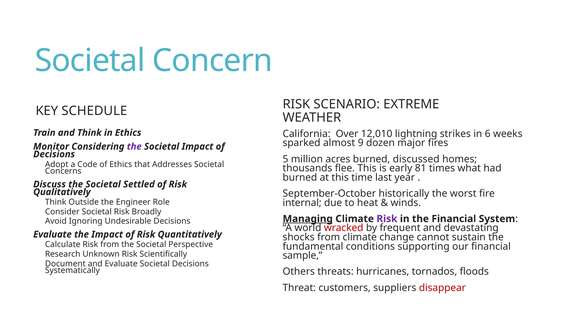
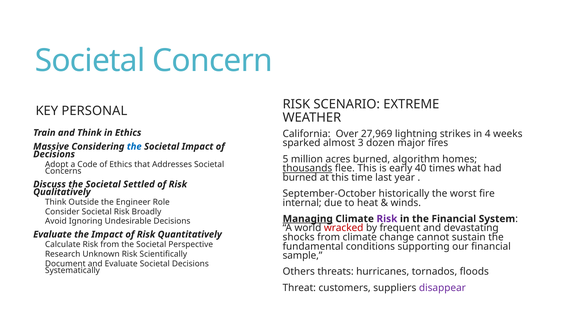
SCHEDULE: SCHEDULE -> PERSONAL
12,010: 12,010 -> 27,969
6: 6 -> 4
9: 9 -> 3
Monitor: Monitor -> Massive
the at (134, 146) colour: purple -> blue
discussed: discussed -> algorithm
thousands underline: none -> present
81: 81 -> 40
disappear colour: red -> purple
